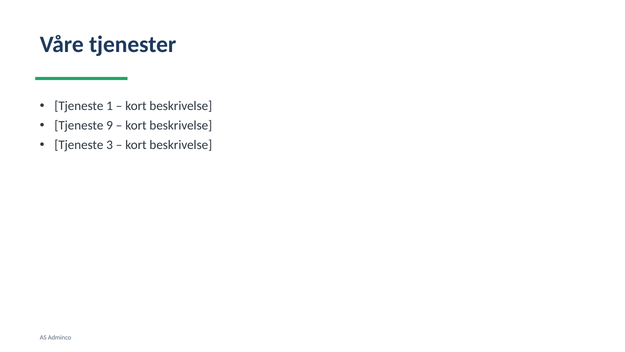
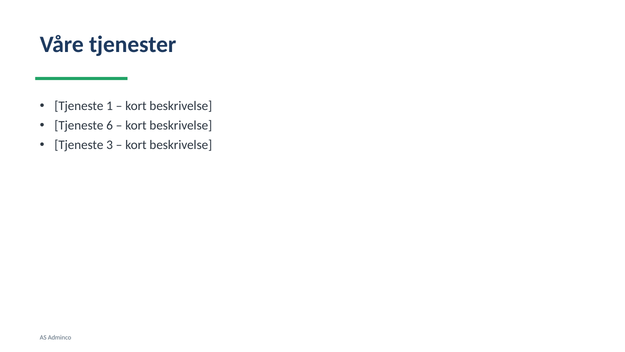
9: 9 -> 6
